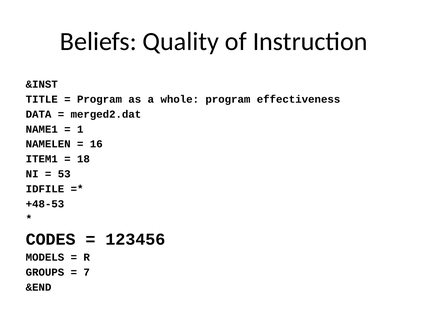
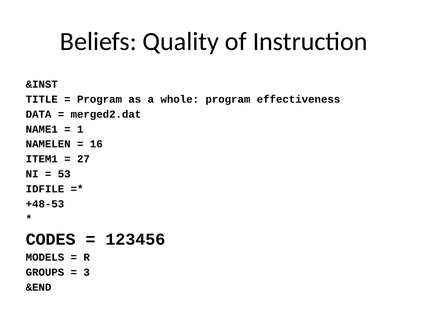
18: 18 -> 27
7: 7 -> 3
